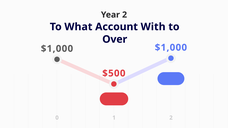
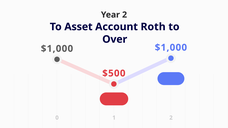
What: What -> Asset
With: With -> Roth
